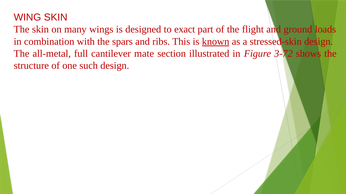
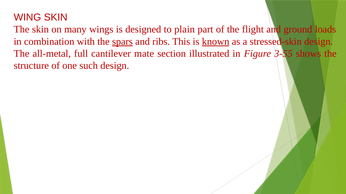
exact: exact -> plain
spars underline: none -> present
3-72: 3-72 -> 3-55
